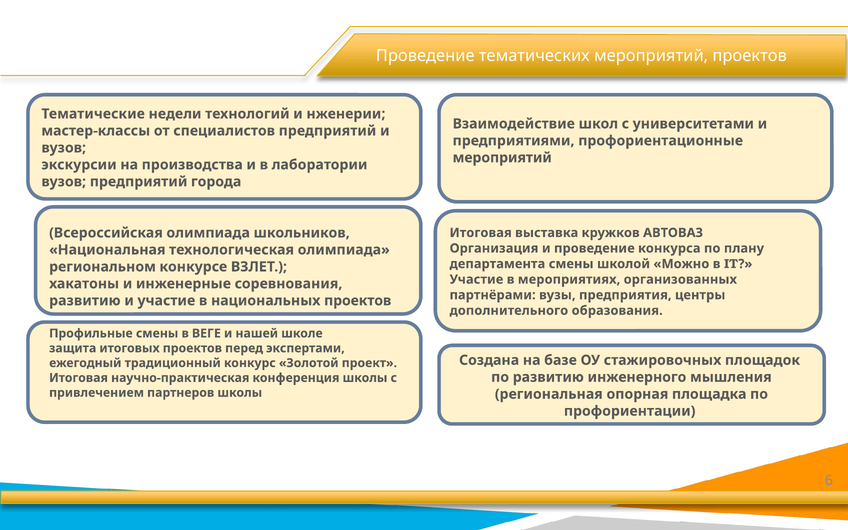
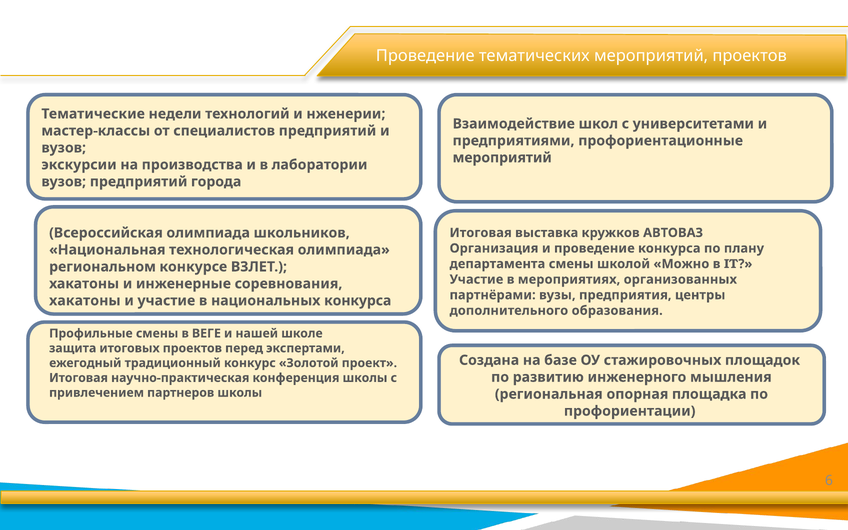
развитию at (85, 301): развитию -> хакатоны
национальных проектов: проектов -> конкурса
